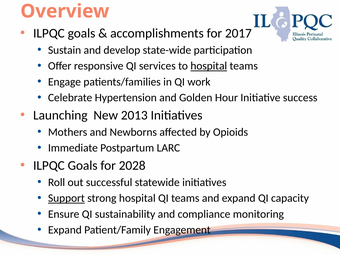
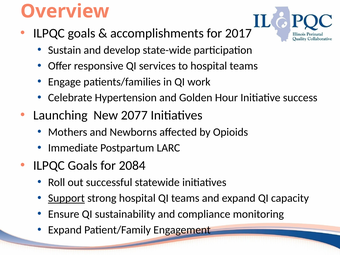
hospital at (209, 66) underline: present -> none
2013: 2013 -> 2077
2028: 2028 -> 2084
